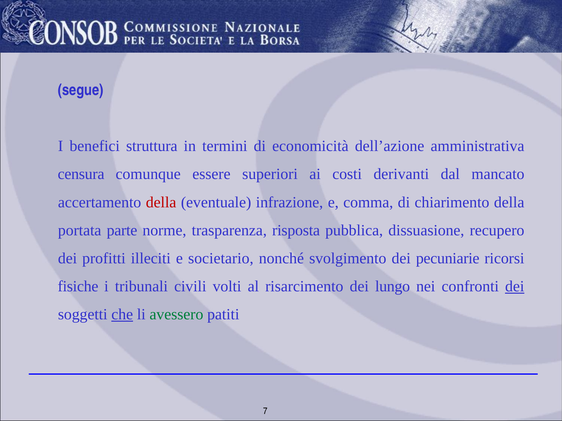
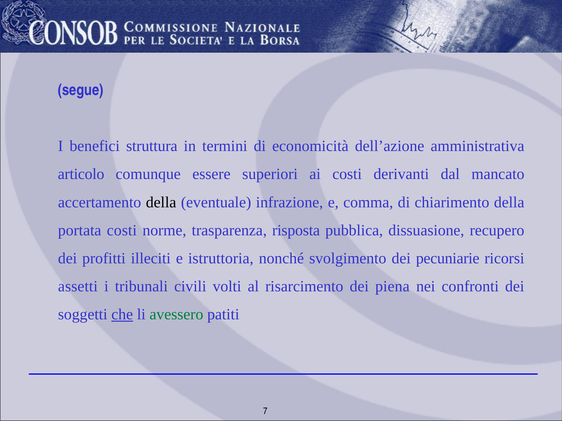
censura: censura -> articolo
della at (161, 202) colour: red -> black
portata parte: parte -> costi
societario: societario -> istruttoria
fisiche: fisiche -> assetti
lungo: lungo -> piena
dei at (515, 287) underline: present -> none
